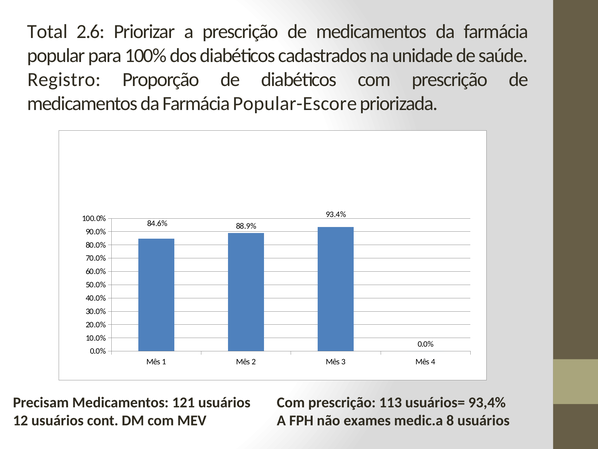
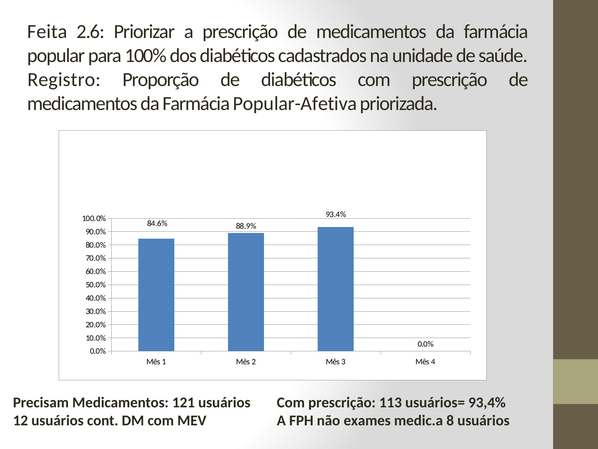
Total: Total -> Feita
Popular-Escore: Popular-Escore -> Popular-Afetiva
